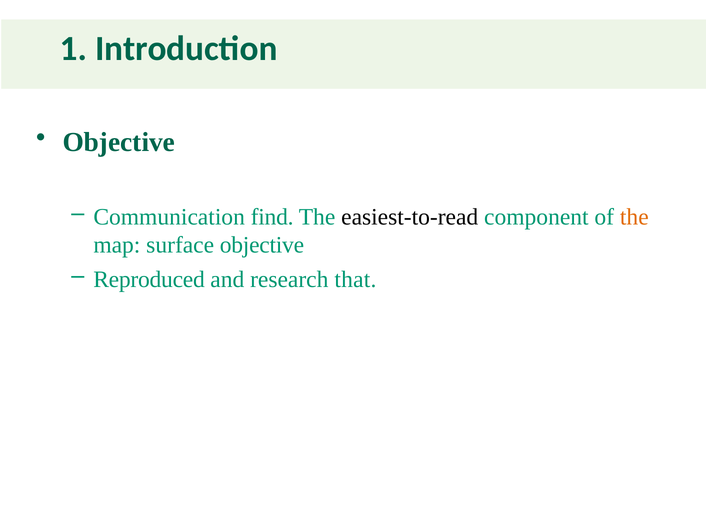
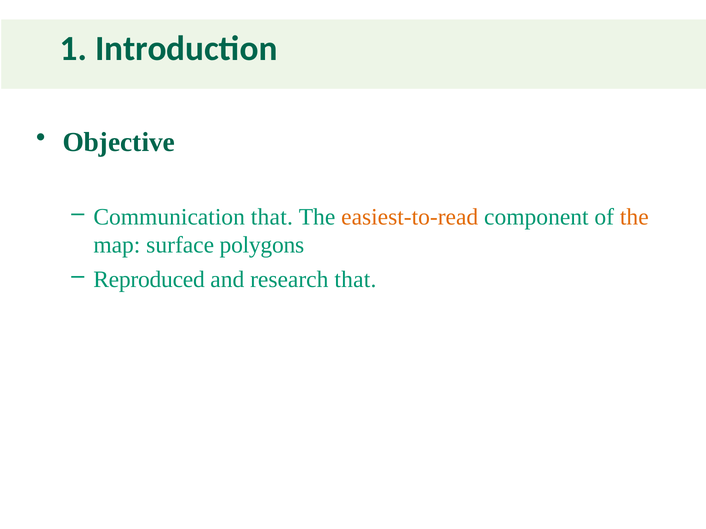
Communication find: find -> that
easiest-to-read colour: black -> orange
surface objective: objective -> polygons
